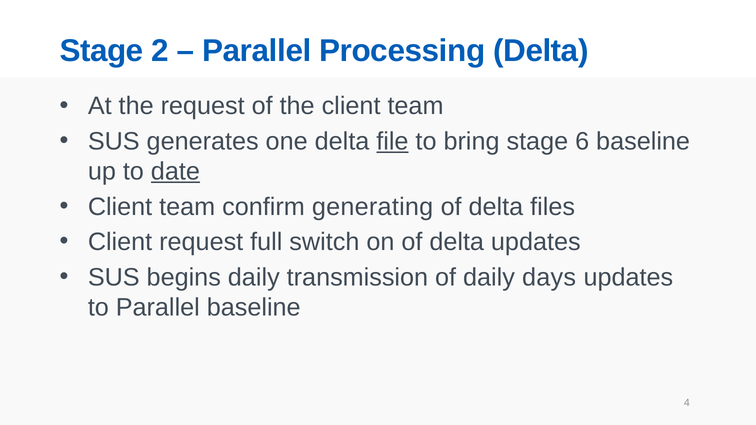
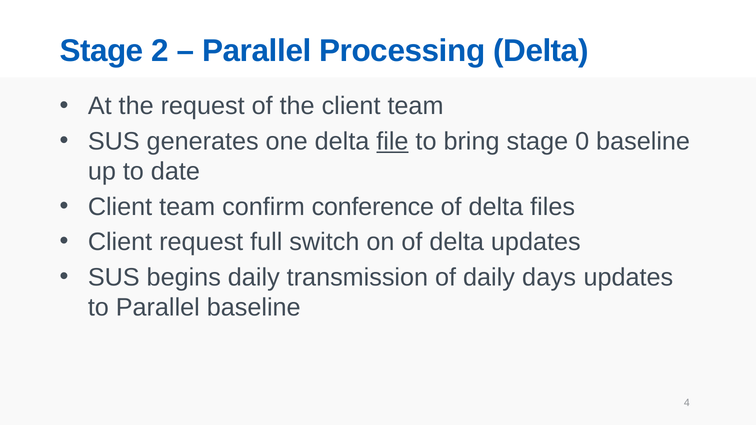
6: 6 -> 0
date underline: present -> none
generating: generating -> conference
